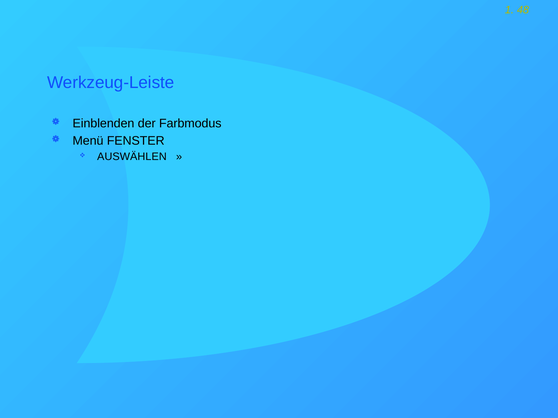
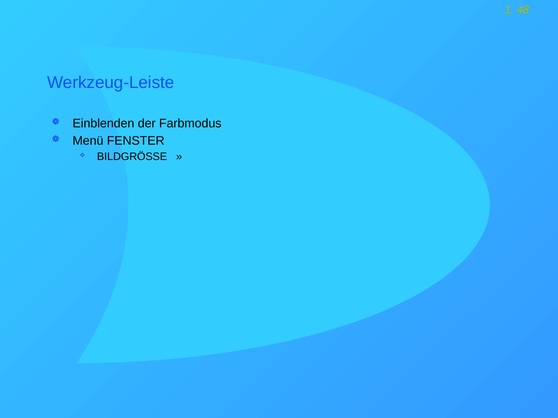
AUSWÄHLEN: AUSWÄHLEN -> BILDGRÖSSE
